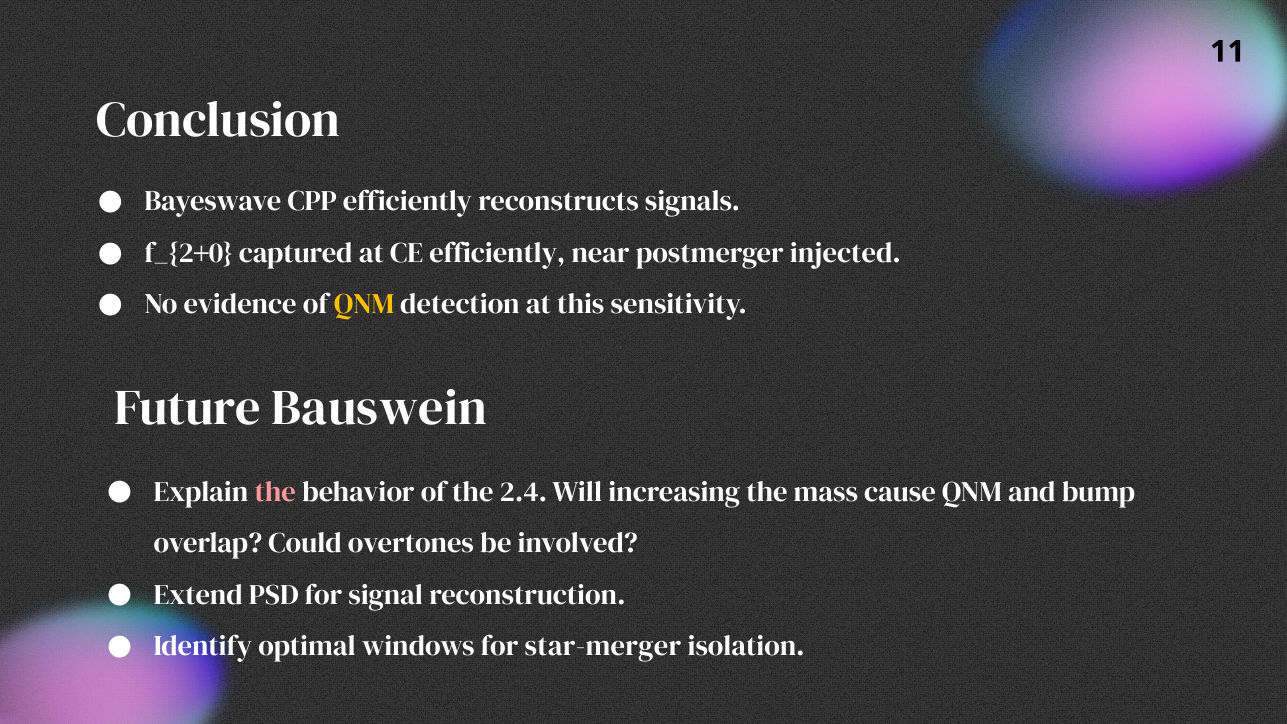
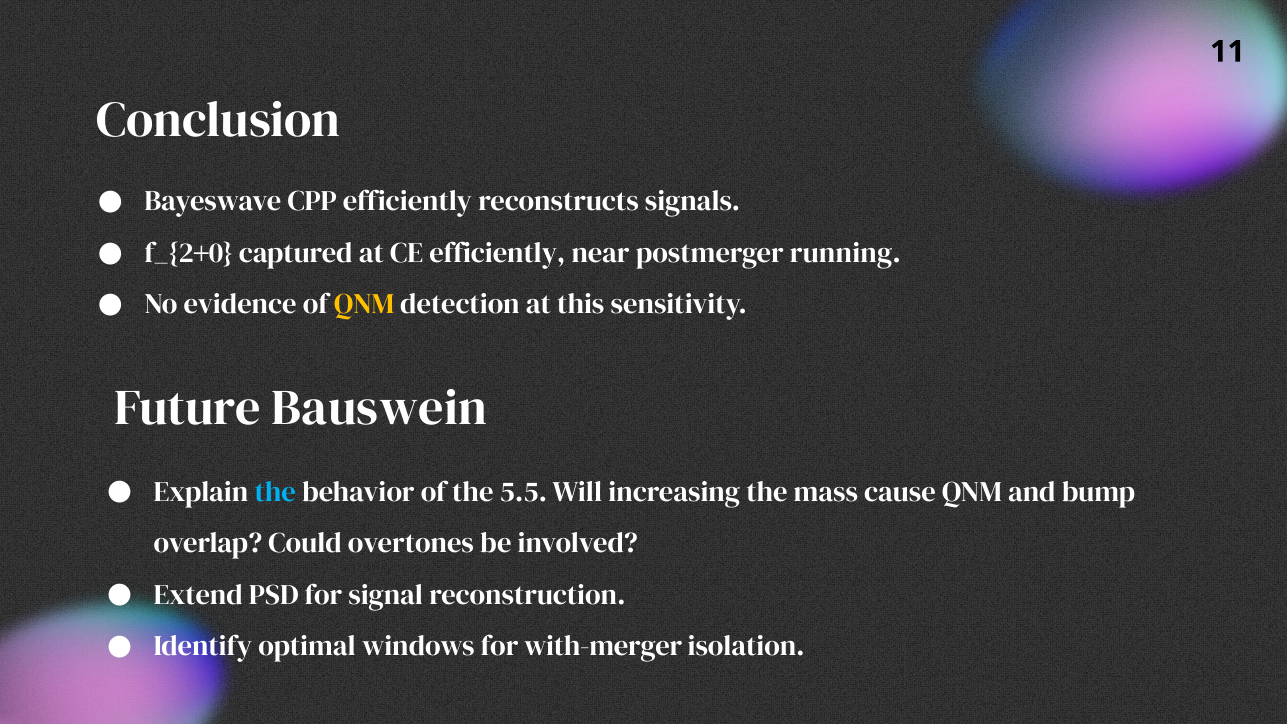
injected: injected -> running
the at (275, 492) colour: pink -> light blue
2.4: 2.4 -> 5.5
star-merger: star-merger -> with-merger
